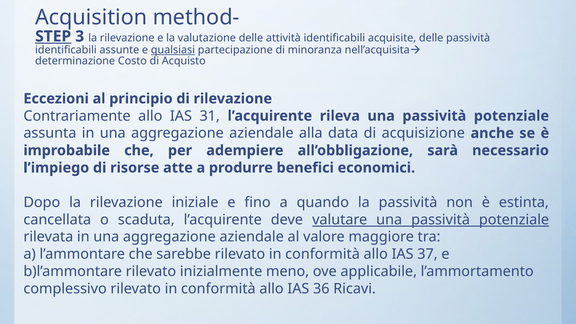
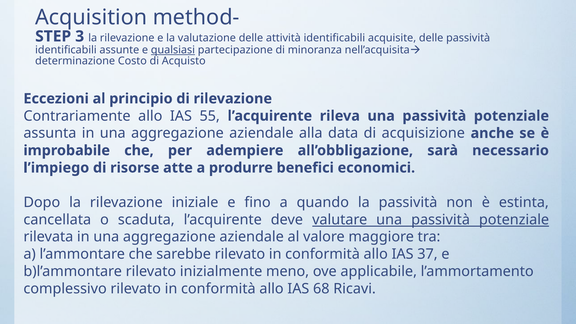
STEP underline: present -> none
31: 31 -> 55
36: 36 -> 68
